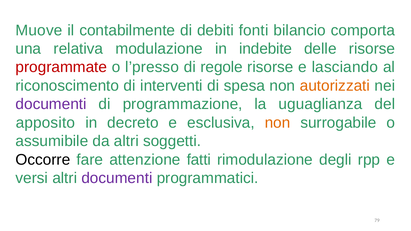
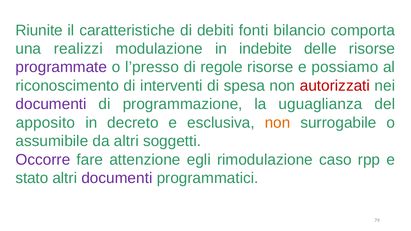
Muove: Muove -> Riunite
contabilmente: contabilmente -> caratteristiche
relativa: relativa -> realizzi
programmate colour: red -> purple
lasciando: lasciando -> possiamo
autorizzati colour: orange -> red
Occorre colour: black -> purple
fatti: fatti -> egli
degli: degli -> caso
versi: versi -> stato
